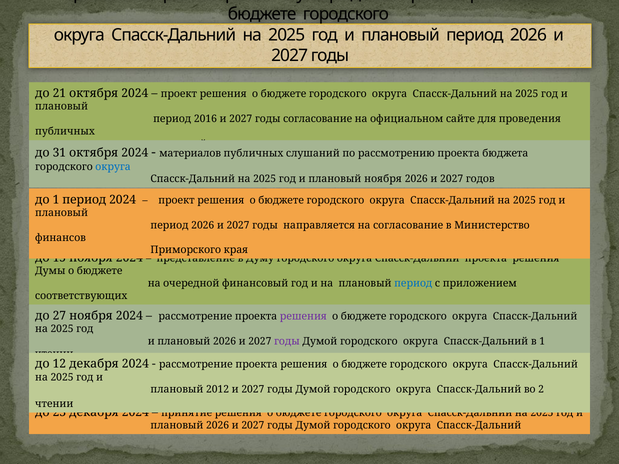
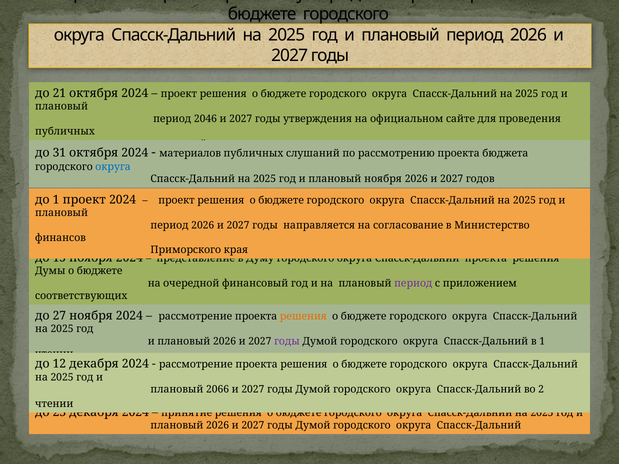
2016: 2016 -> 2046
годы согласование: согласование -> утверждения
1 период: период -> проект
период at (413, 283) colour: blue -> purple
решения at (303, 316) colour: purple -> orange
2012: 2012 -> 2066
